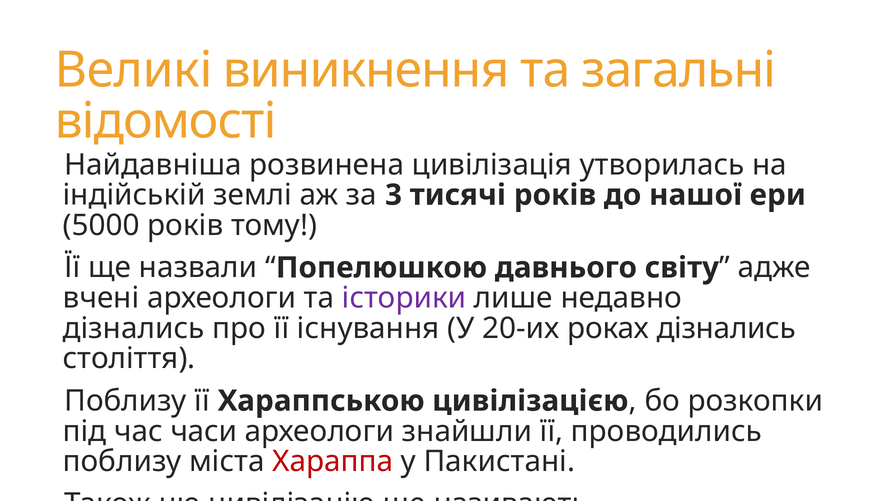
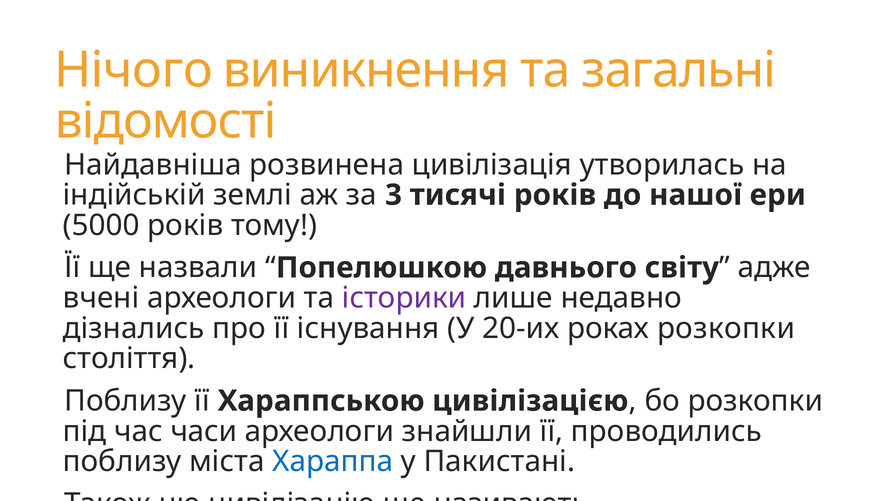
Великі: Великі -> Нічого
роках дізнались: дізнались -> розкопки
Хараппа colour: red -> blue
